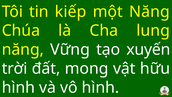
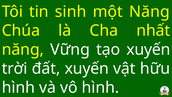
kiếp: kiếp -> sinh
lung: lung -> nhất
đất mong: mong -> xuyến
